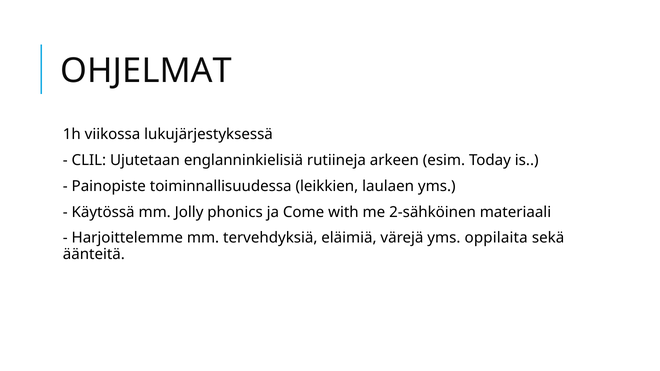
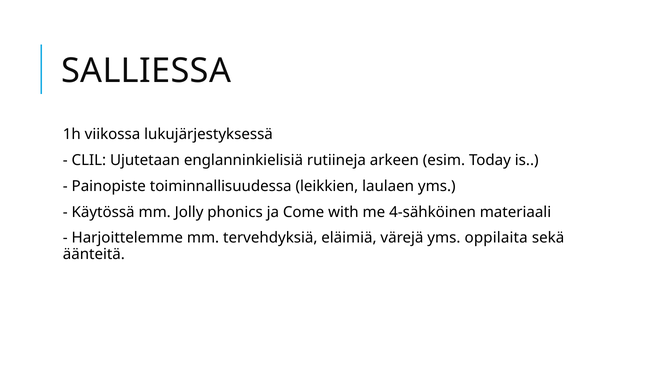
OHJELMAT: OHJELMAT -> SALLIESSA
2-sähköinen: 2-sähköinen -> 4-sähköinen
